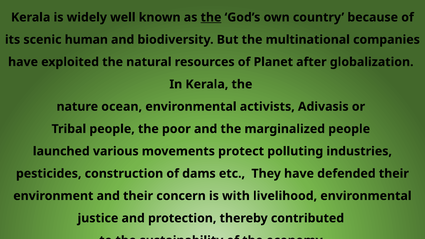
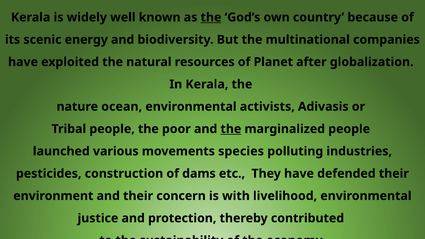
human: human -> energy
the at (231, 129) underline: none -> present
protect: protect -> species
